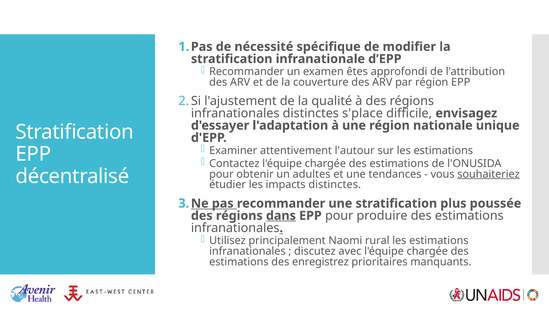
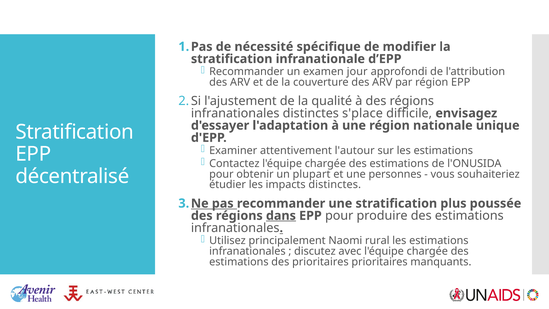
êtes: êtes -> jour
adultes: adultes -> plupart
tendances: tendances -> personnes
souhaiteriez underline: present -> none
des enregistrez: enregistrez -> prioritaires
